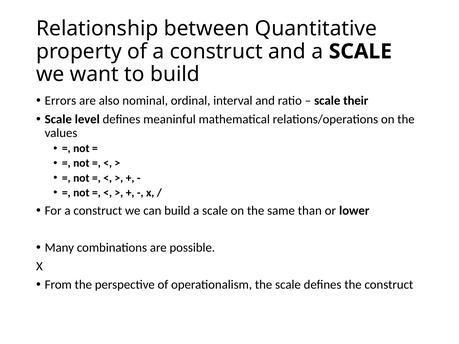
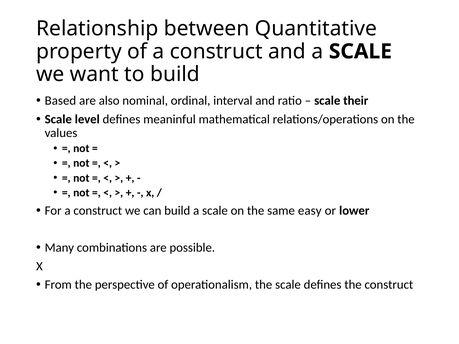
Errors: Errors -> Based
than: than -> easy
